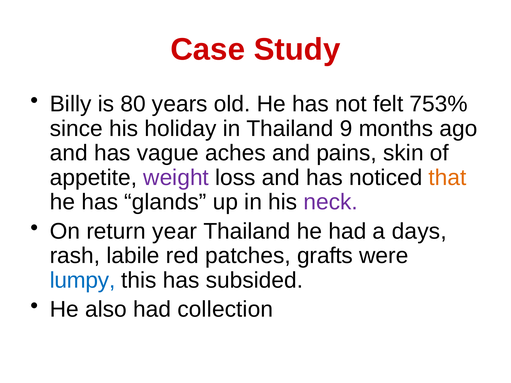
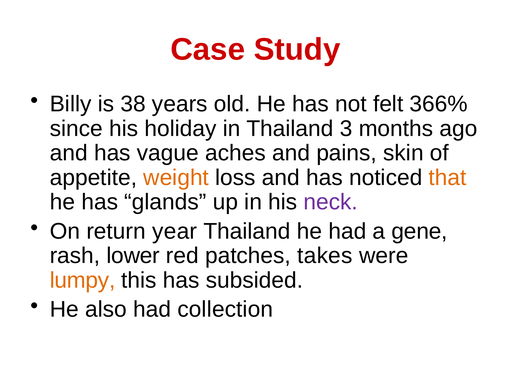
80: 80 -> 38
753%: 753% -> 366%
9: 9 -> 3
weight colour: purple -> orange
days: days -> gene
labile: labile -> lower
grafts: grafts -> takes
lumpy colour: blue -> orange
